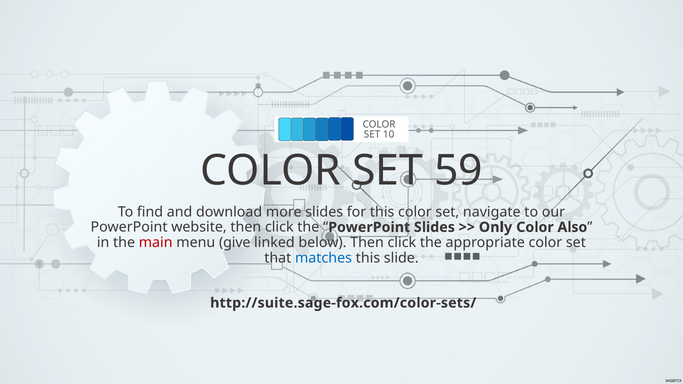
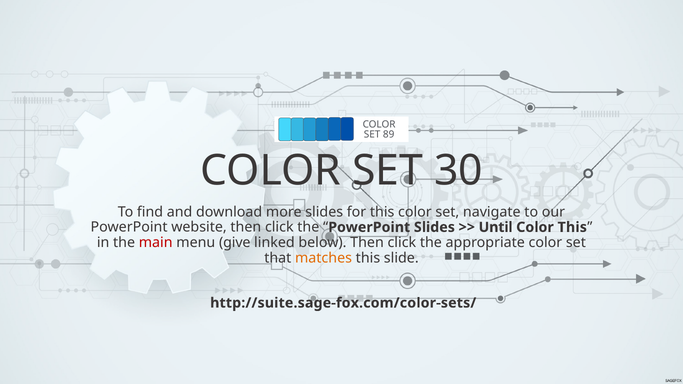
10: 10 -> 89
59: 59 -> 30
Only: Only -> Until
Color Also: Also -> This
matches colour: blue -> orange
